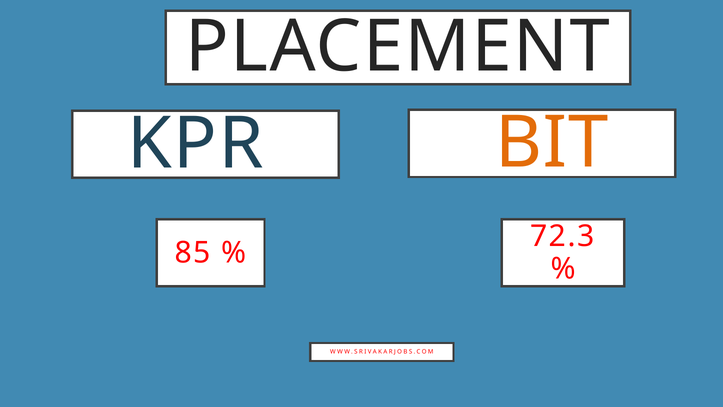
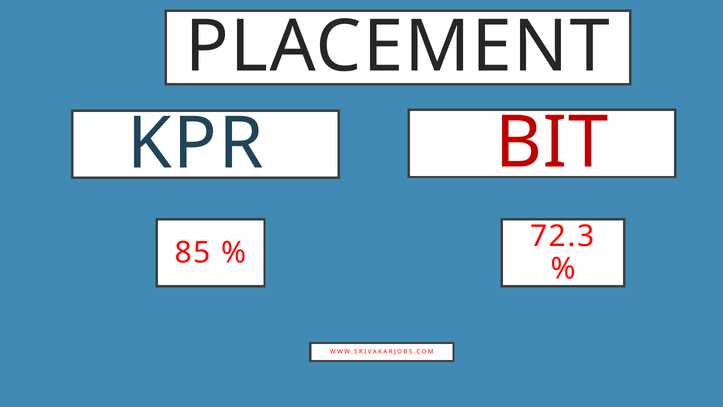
BIT colour: orange -> red
